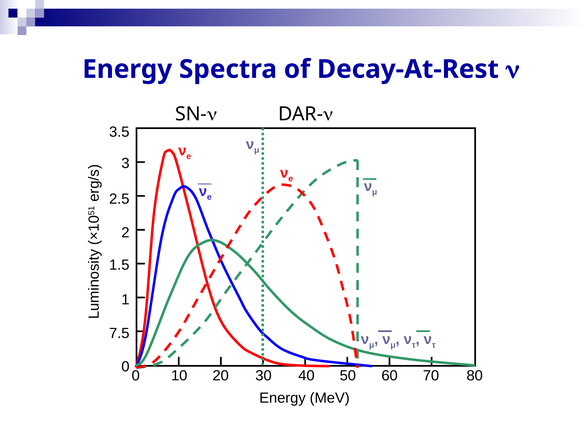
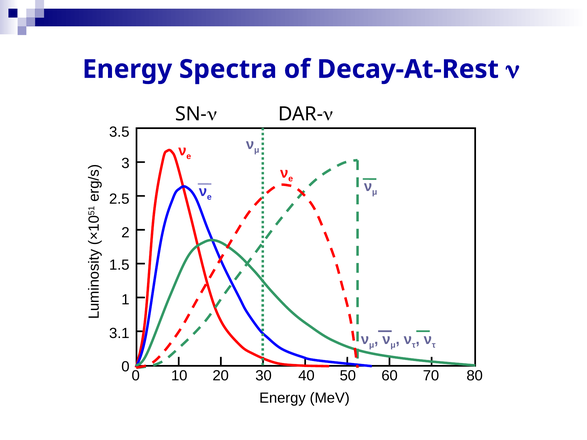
7.5: 7.5 -> 3.1
